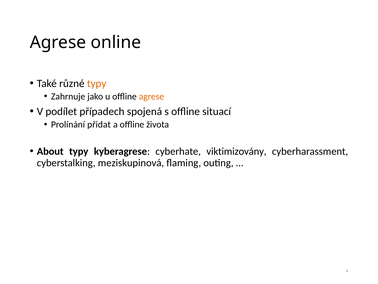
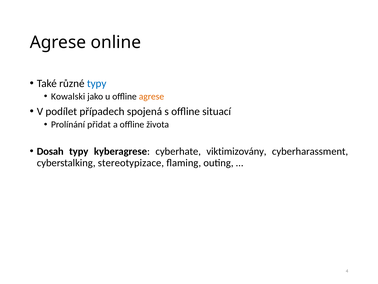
typy at (97, 83) colour: orange -> blue
Zahrnuje: Zahrnuje -> Kowalski
About: About -> Dosah
meziskupinová: meziskupinová -> stereotypizace
